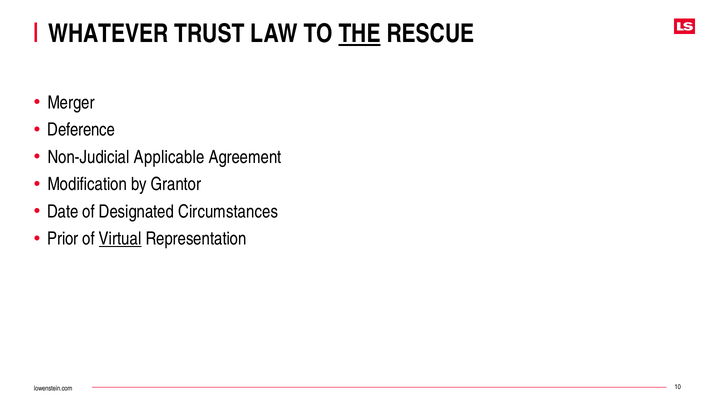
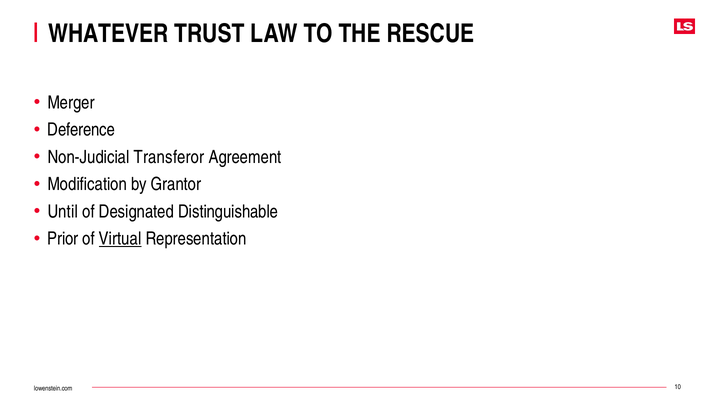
THE underline: present -> none
Applicable: Applicable -> Transferor
Date: Date -> Until
Circumstances: Circumstances -> Distinguishable
